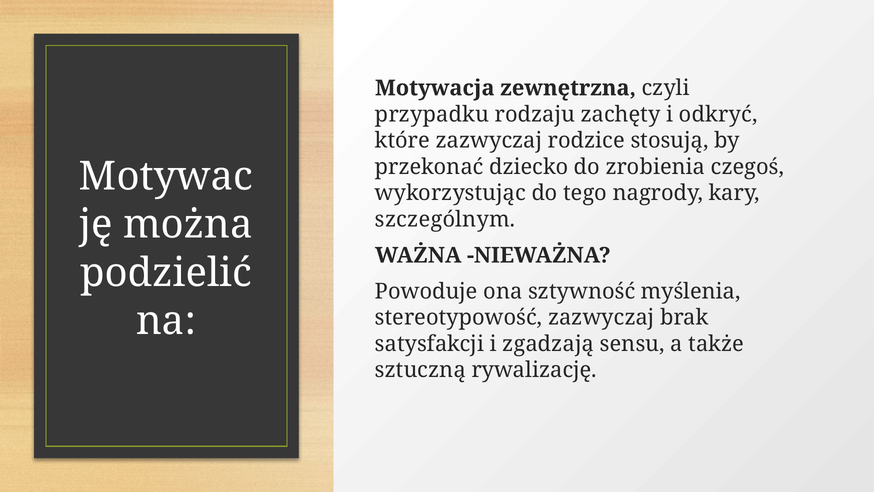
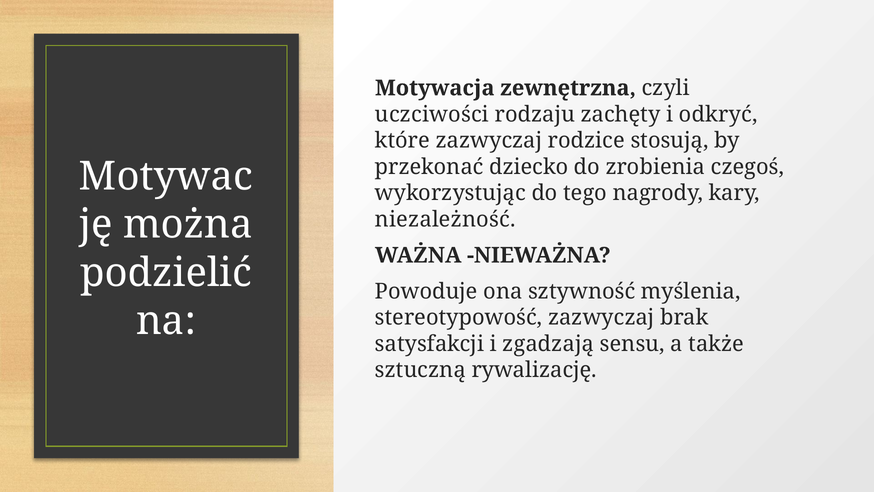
przypadku: przypadku -> uczciwości
szczególnym: szczególnym -> niezależność
